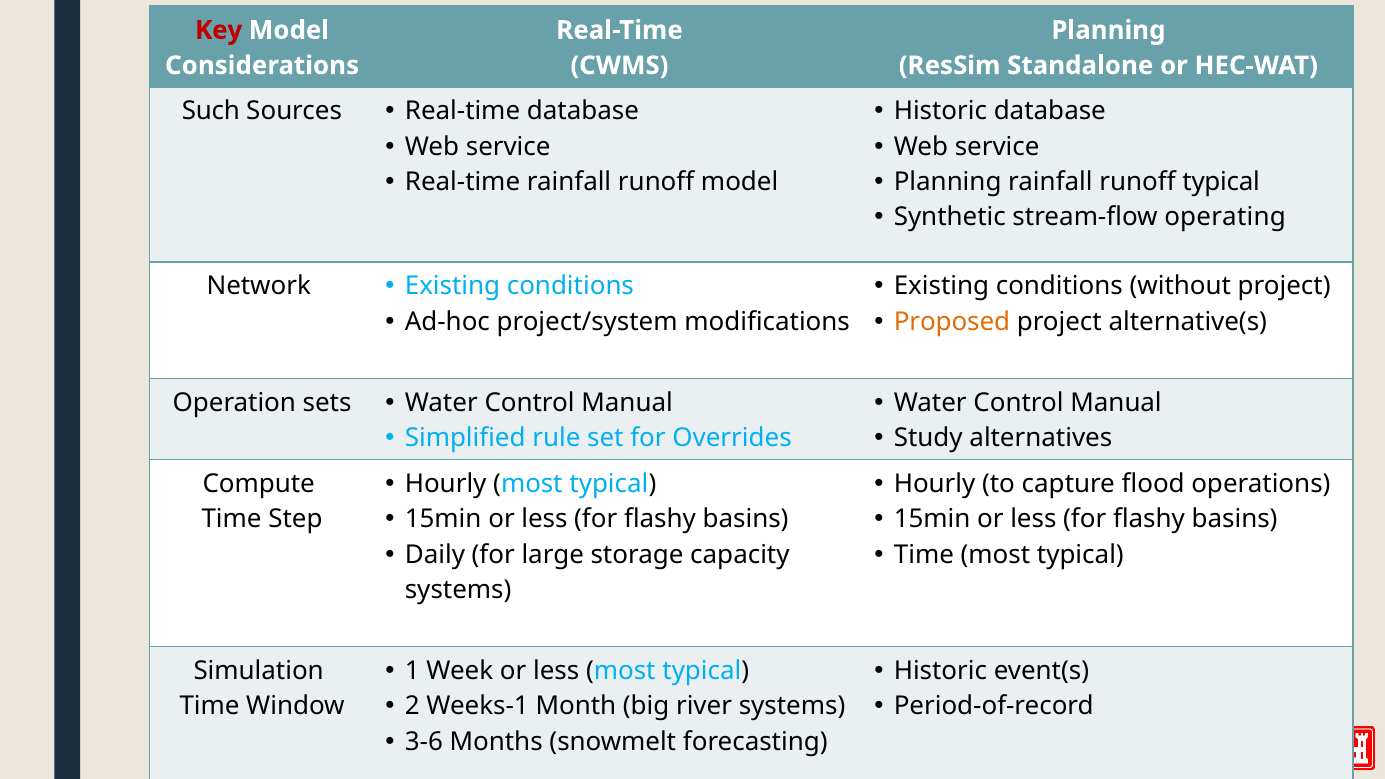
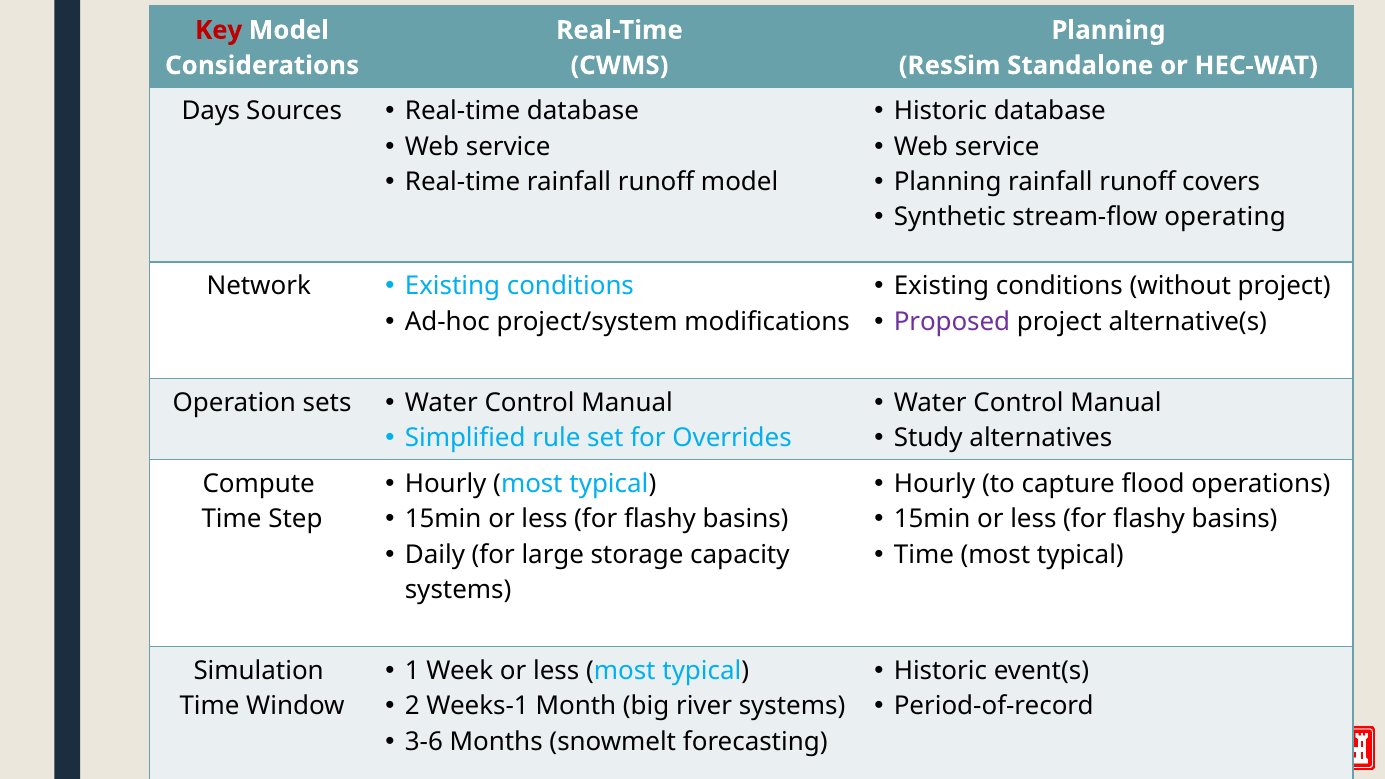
Such at (211, 111): Such -> Days
runoff typical: typical -> covers
Proposed colour: orange -> purple
